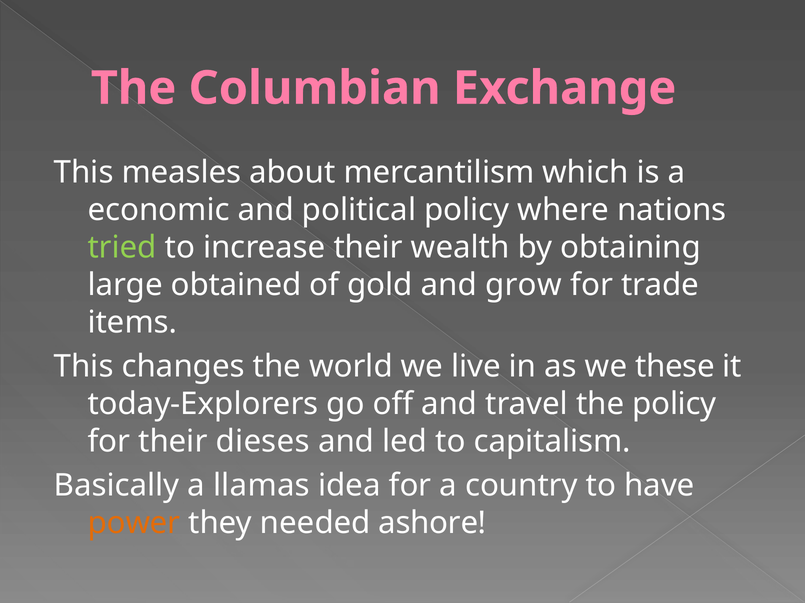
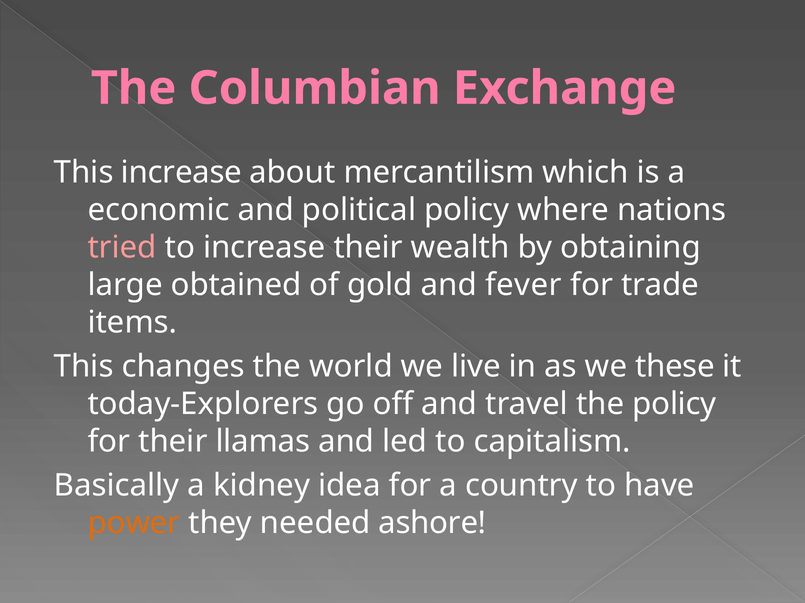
This measles: measles -> increase
tried colour: light green -> pink
grow: grow -> fever
dieses: dieses -> llamas
llamas: llamas -> kidney
